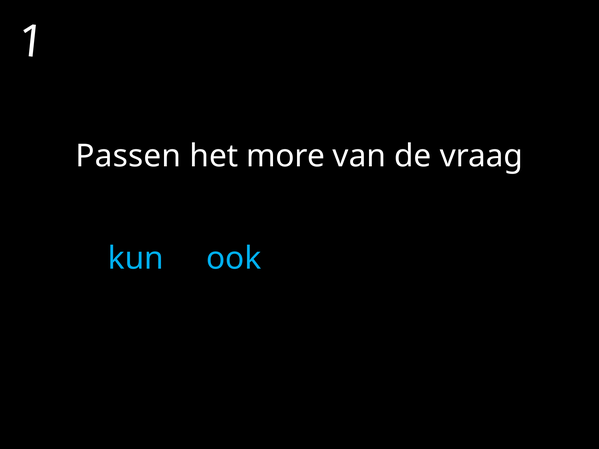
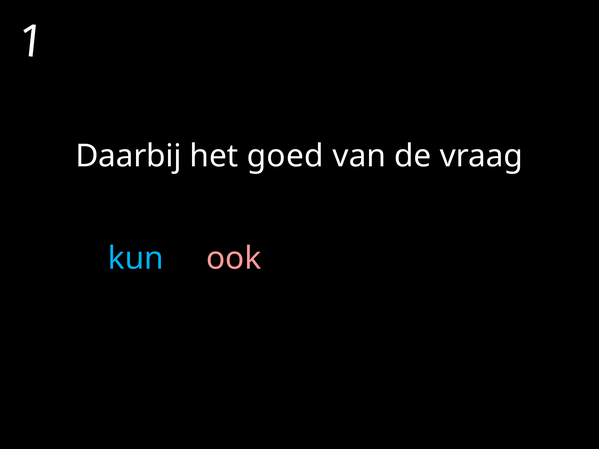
Passen: Passen -> Daarbij
more: more -> goed
ook colour: light blue -> pink
